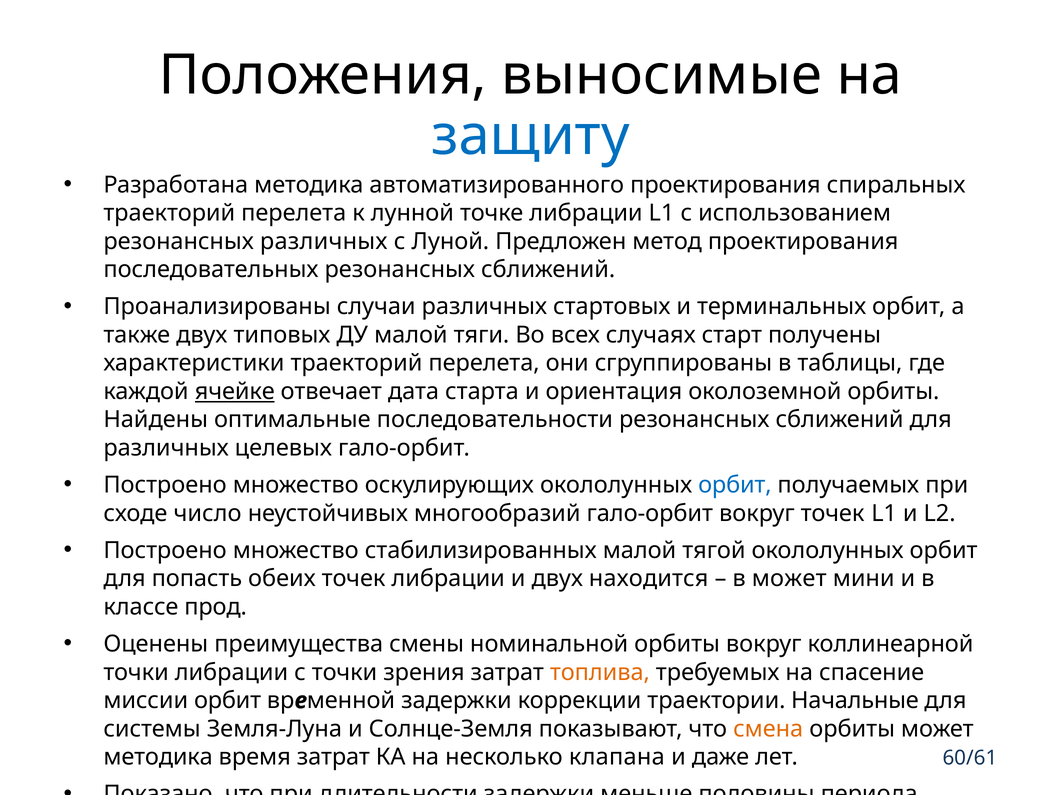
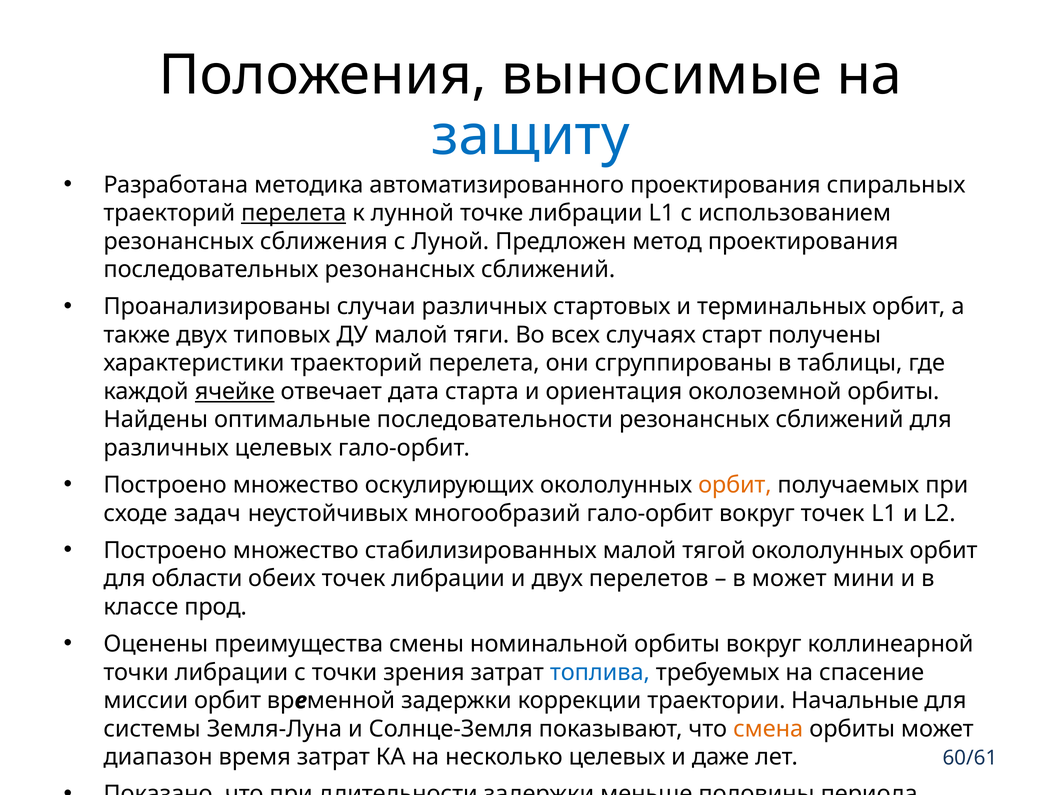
перелета at (294, 213) underline: none -> present
резонансных различных: различных -> сближения
орбит at (735, 486) colour: blue -> orange
число: число -> задач
попасть: попасть -> области
находится: находится -> перелетов
топлива colour: orange -> blue
методика at (158, 758): методика -> диапазон
несколько клапана: клапана -> целевых
